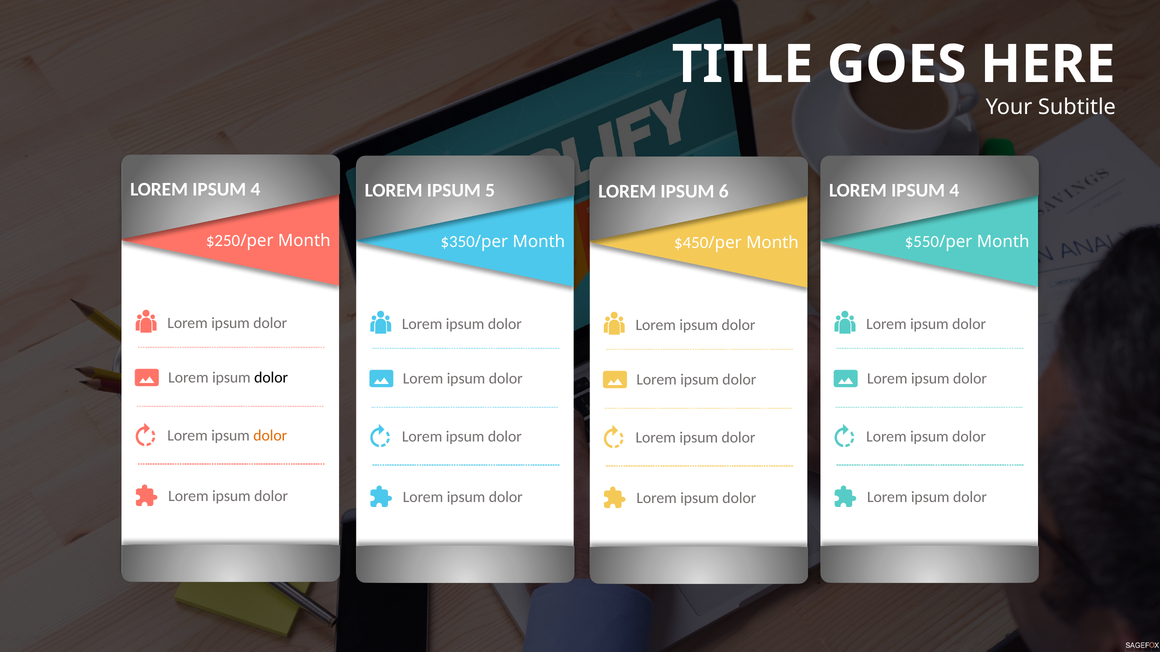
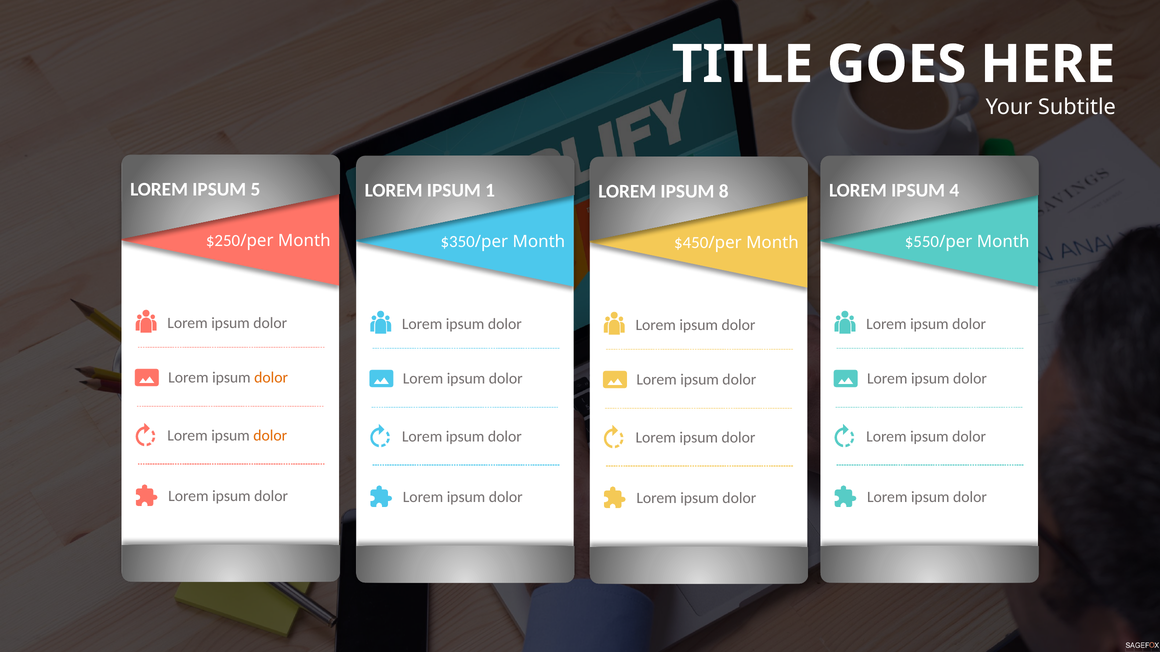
4 at (255, 190): 4 -> 5
5: 5 -> 1
6: 6 -> 8
dolor at (271, 378) colour: black -> orange
